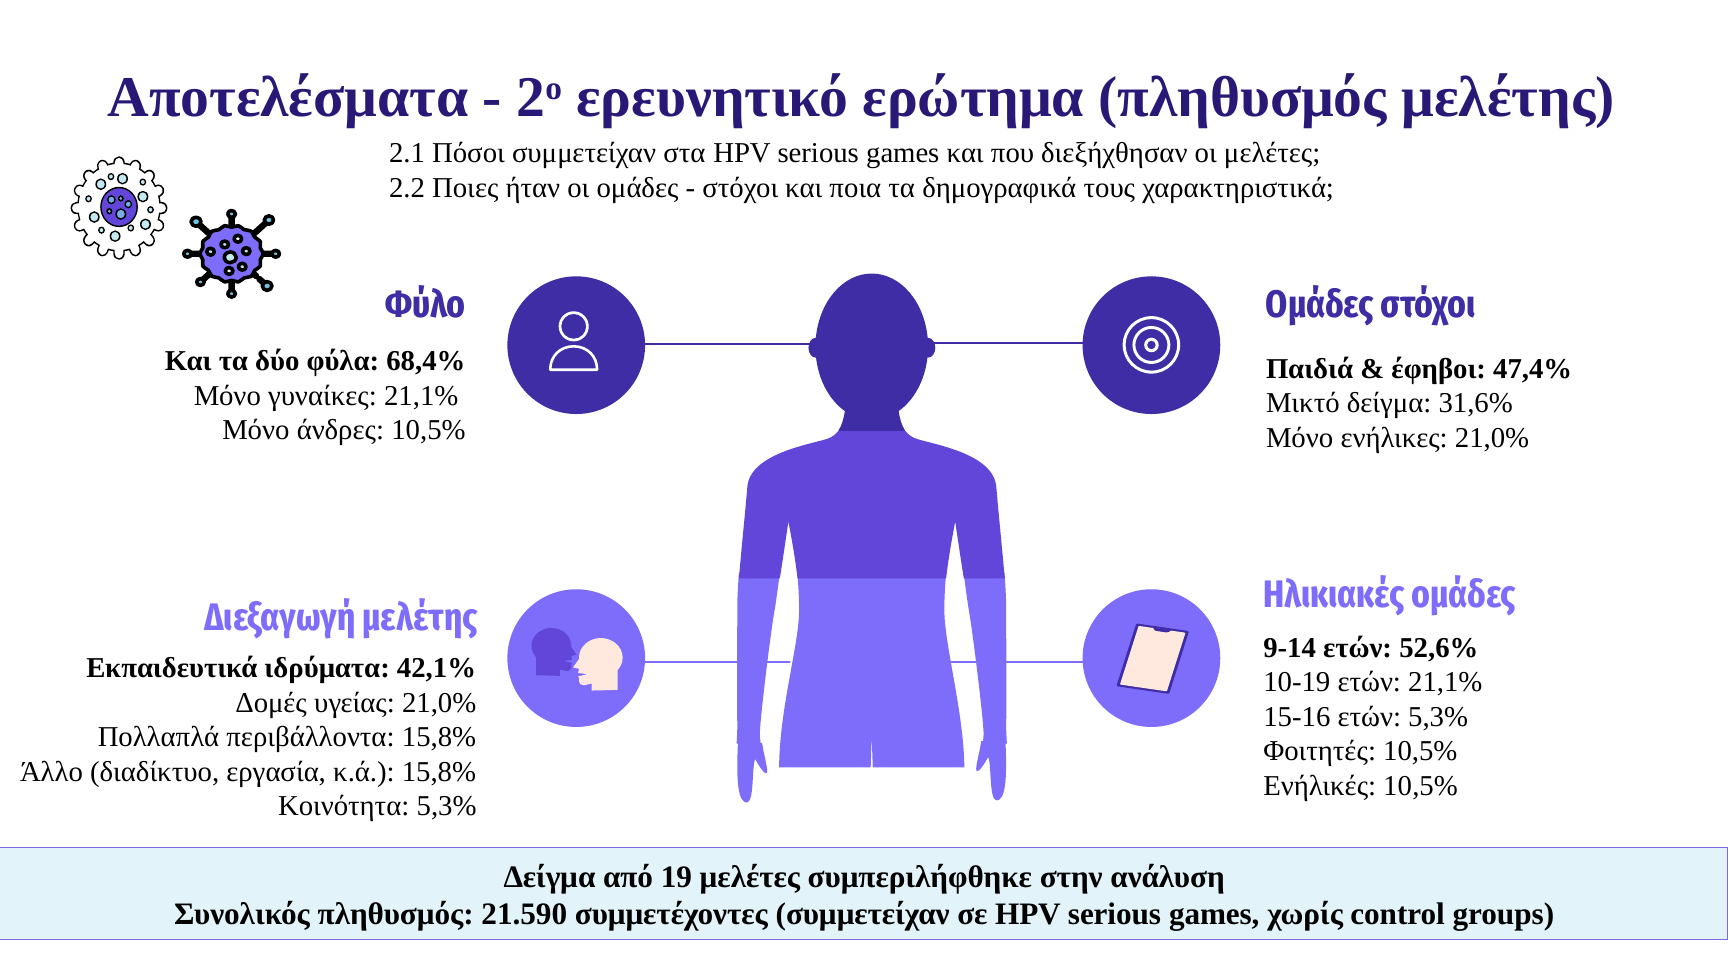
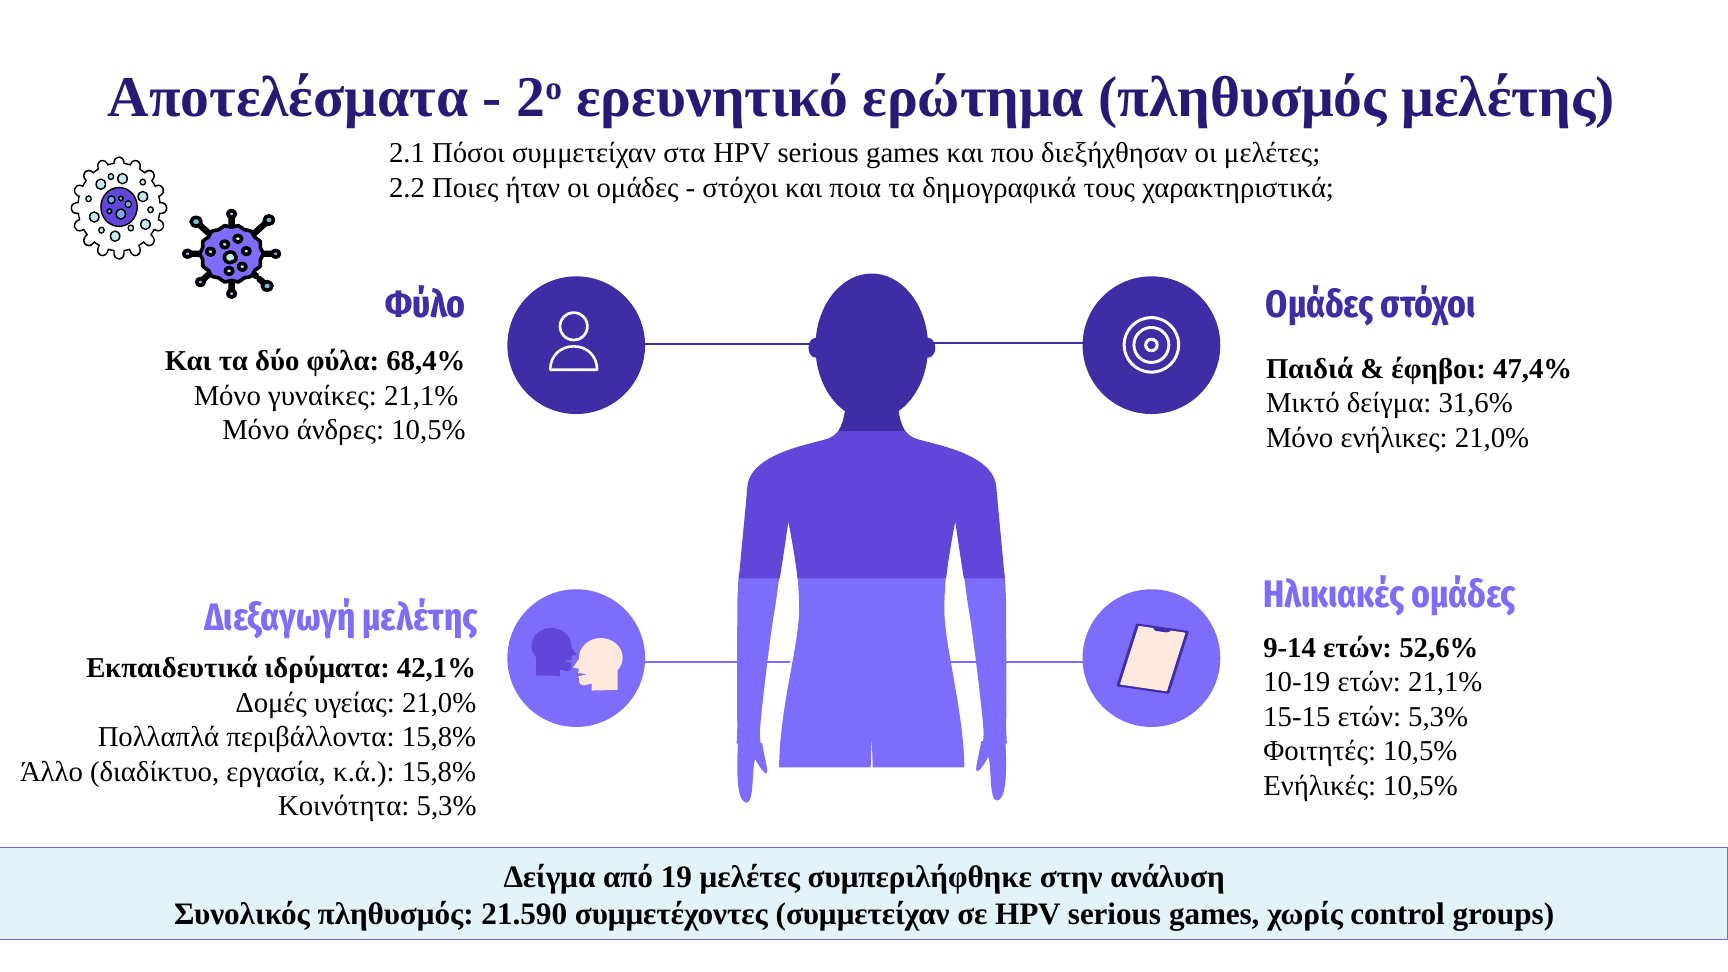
15-16: 15-16 -> 15-15
